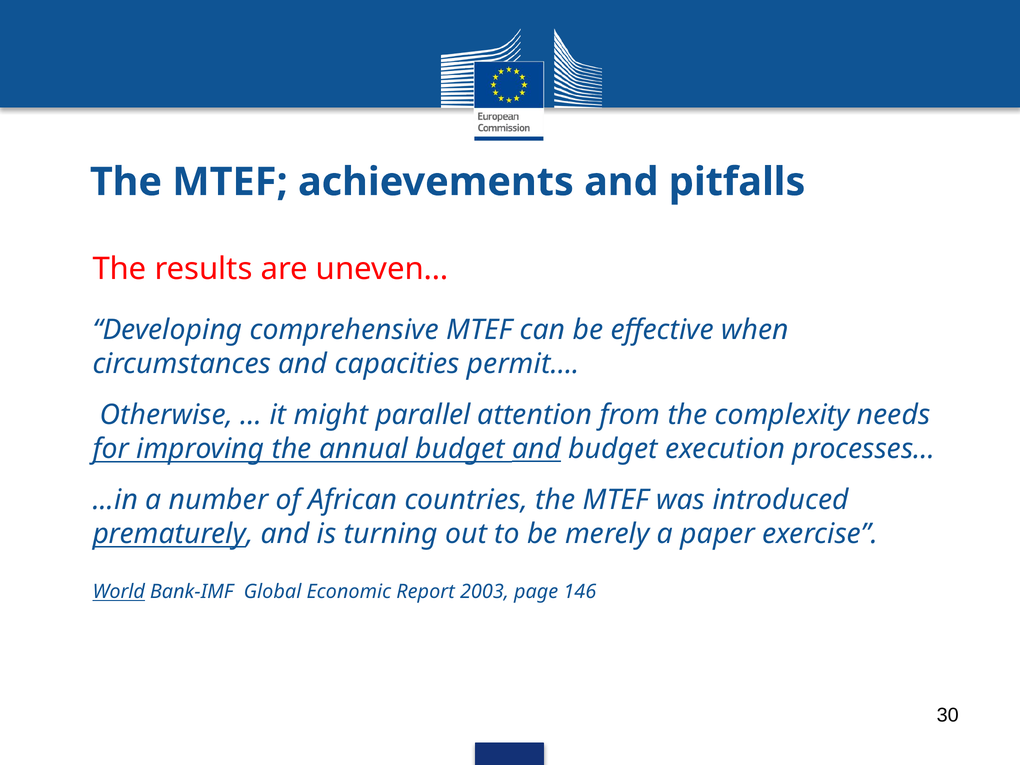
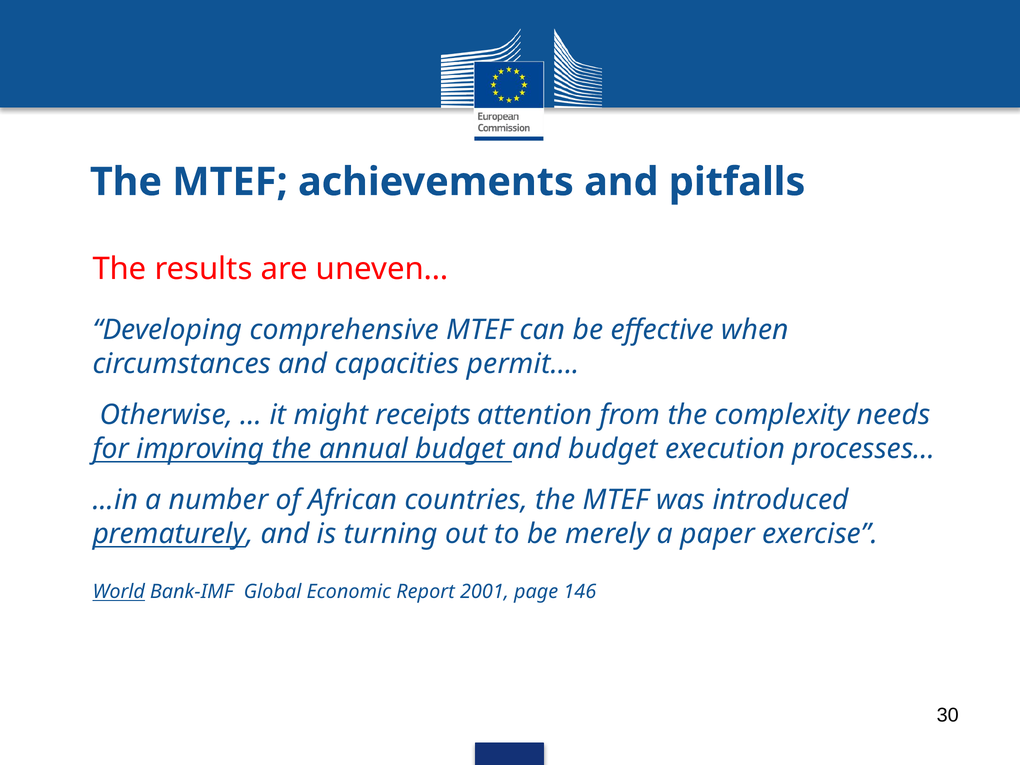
parallel: parallel -> receipts
and at (537, 449) underline: present -> none
2003: 2003 -> 2001
